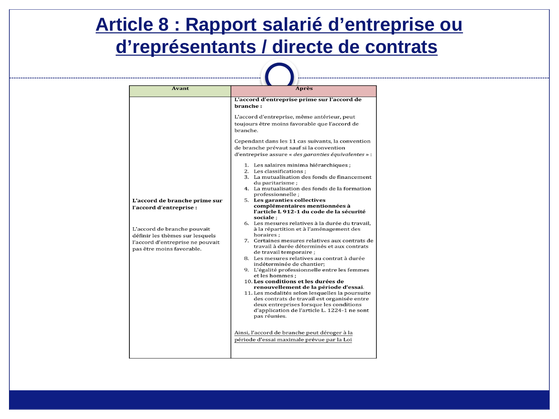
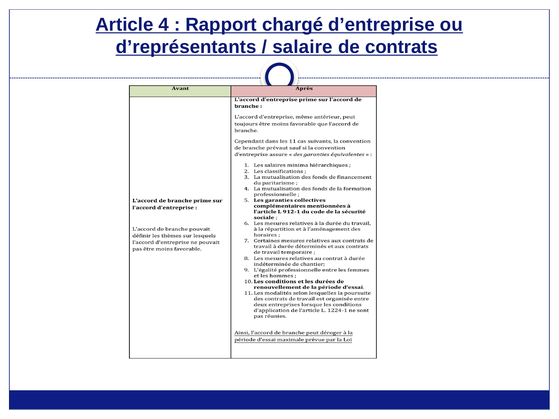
8: 8 -> 4
salarié: salarié -> chargé
directe: directe -> salaire
